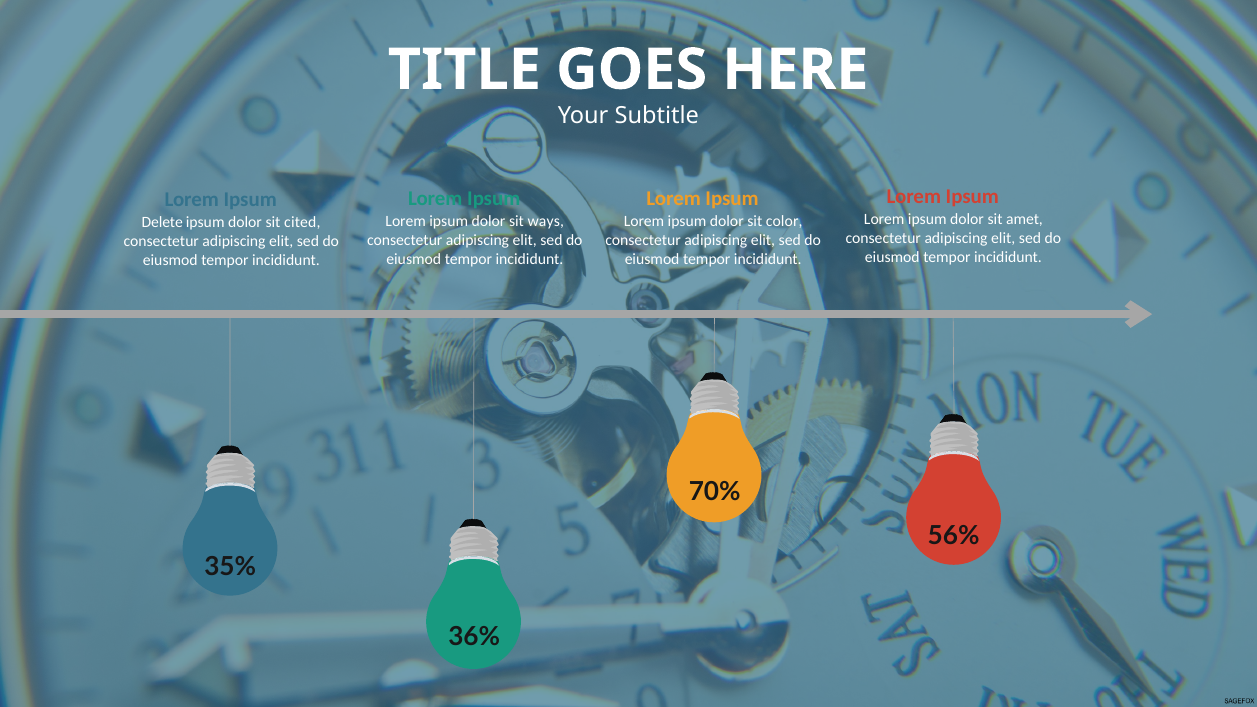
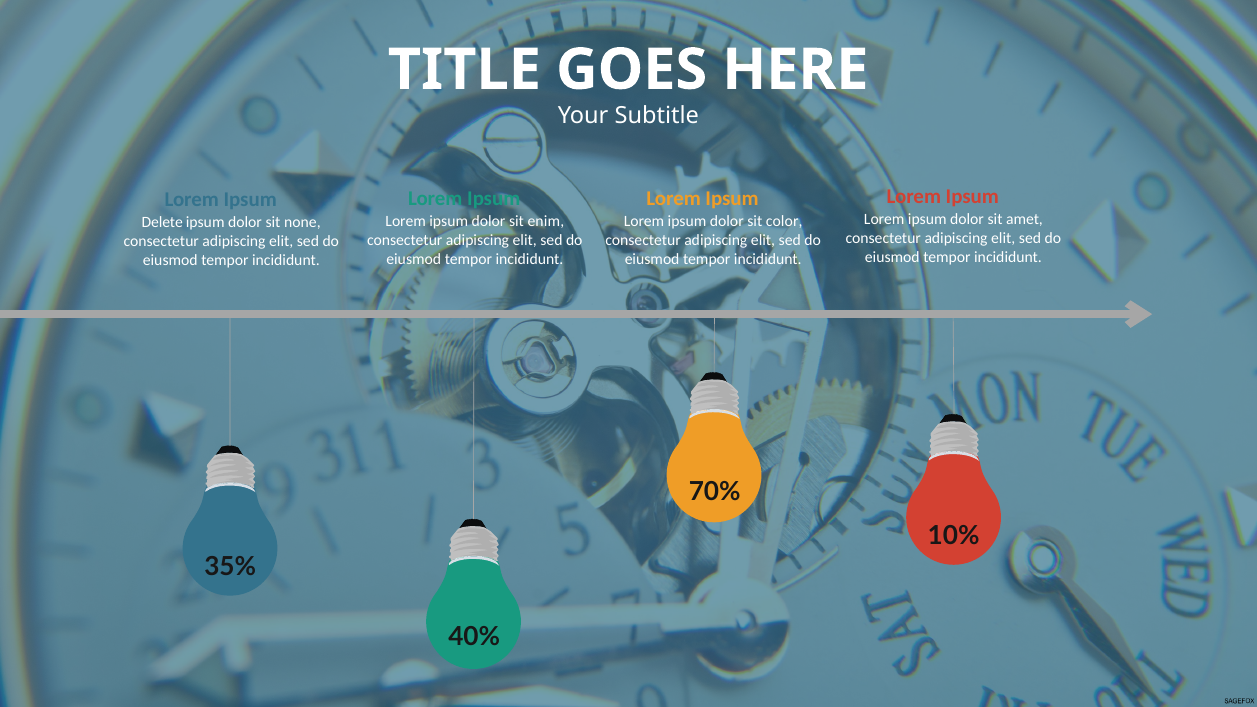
ways: ways -> enim
cited: cited -> none
56%: 56% -> 10%
36%: 36% -> 40%
